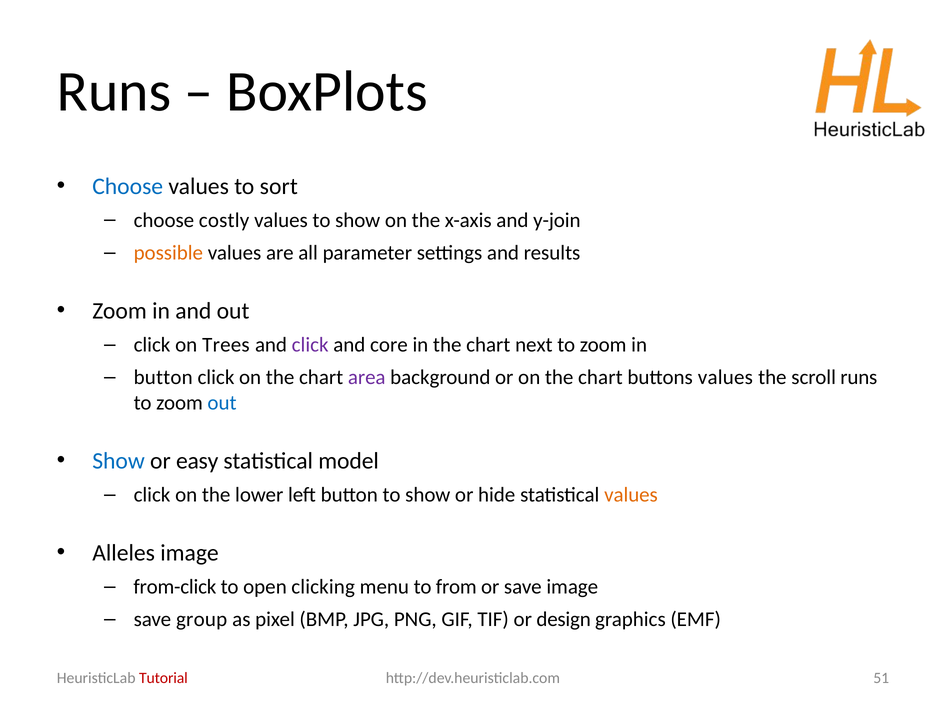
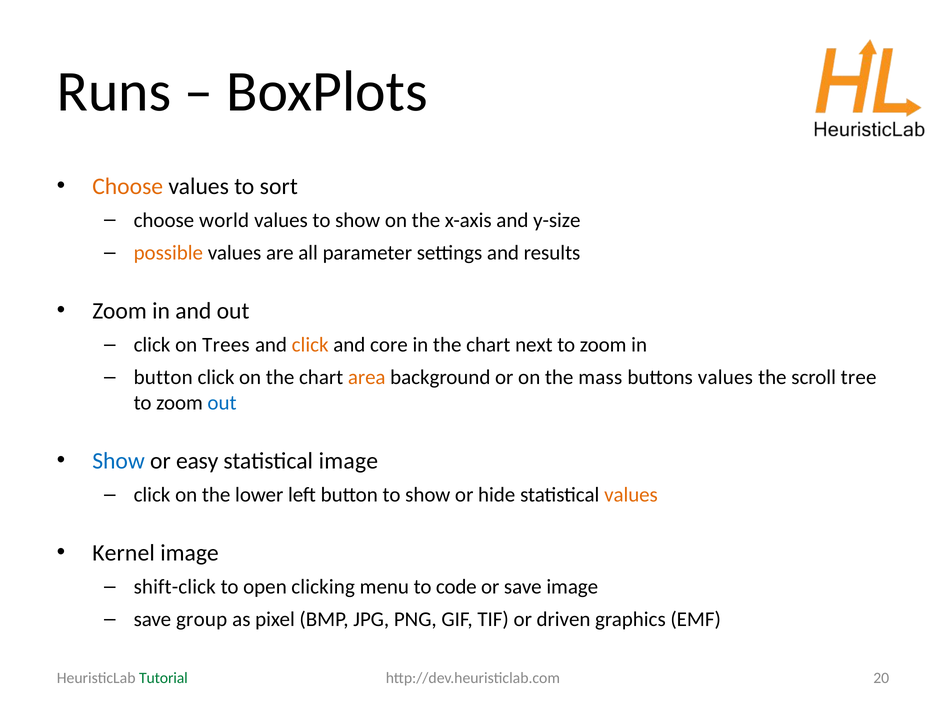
Choose at (128, 186) colour: blue -> orange
costly: costly -> world
y-join: y-join -> y-size
click at (310, 345) colour: purple -> orange
area colour: purple -> orange
or on the chart: chart -> mass
scroll runs: runs -> tree
statistical model: model -> image
Alleles: Alleles -> Kernel
from-click: from-click -> shift-click
from: from -> code
design: design -> driven
51: 51 -> 20
Tutorial colour: red -> green
